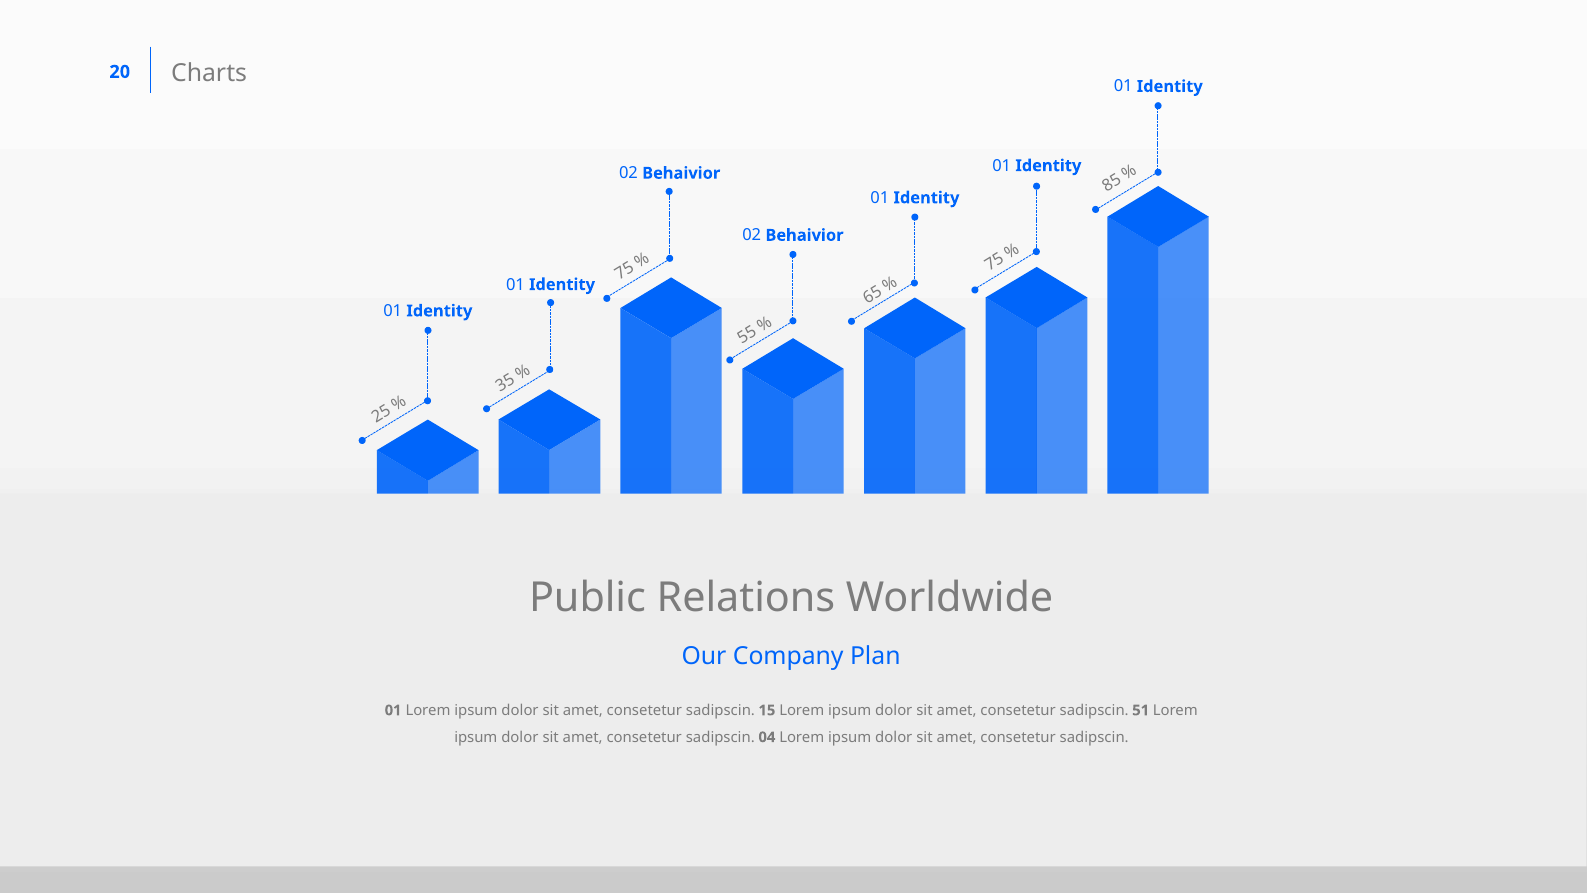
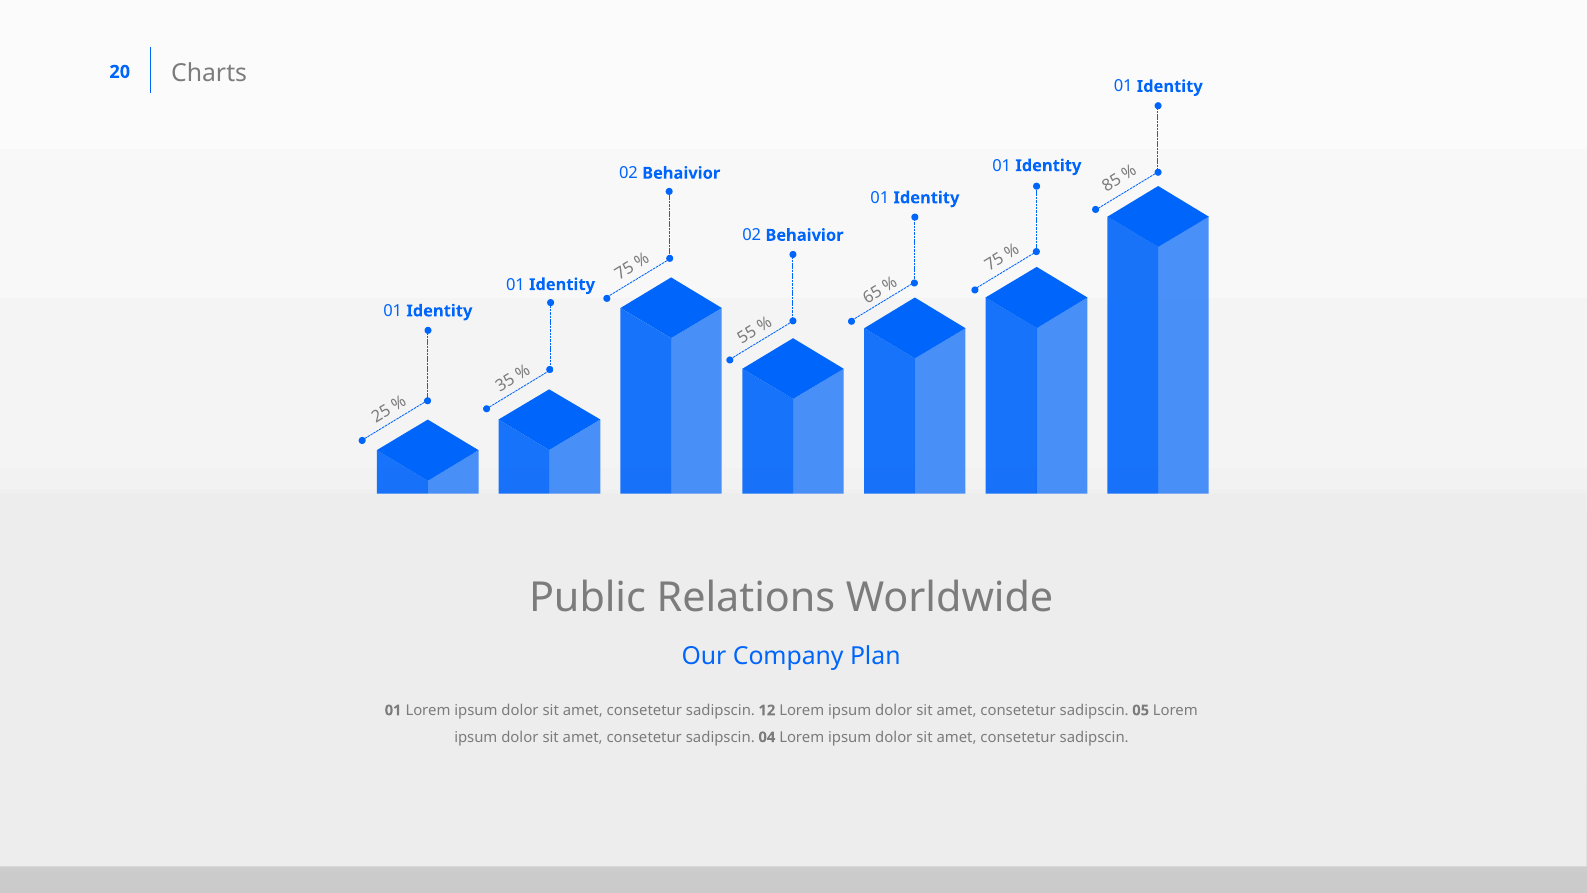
15: 15 -> 12
51: 51 -> 05
